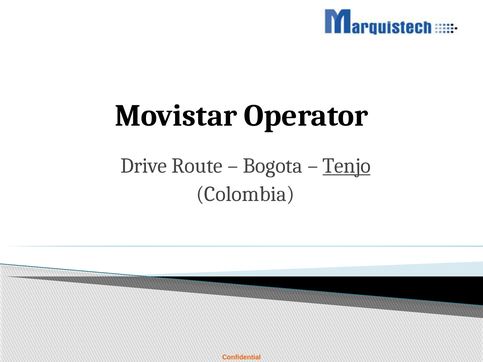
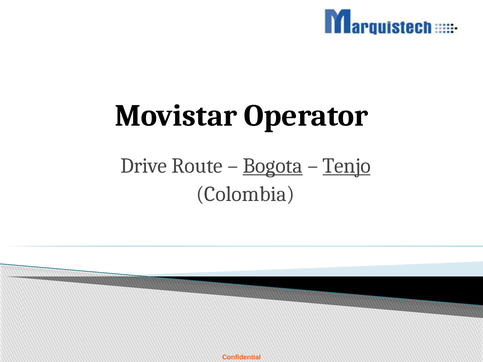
Bogota underline: none -> present
